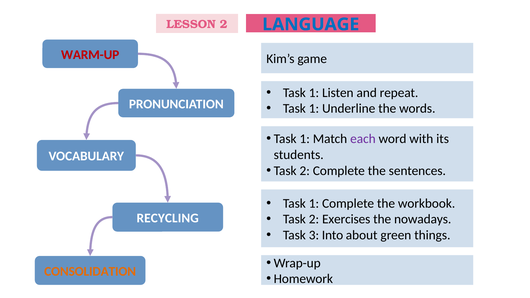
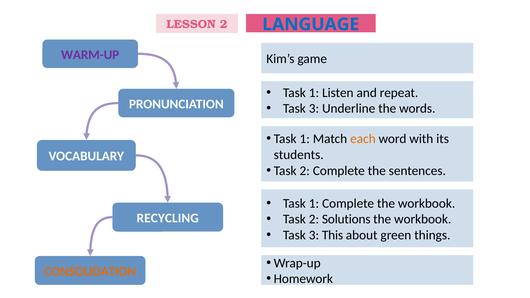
WARM-UP colour: red -> purple
1 at (314, 109): 1 -> 3
each colour: purple -> orange
Exercises: Exercises -> Solutions
nowadays at (423, 219): nowadays -> workbook
Into: Into -> This
